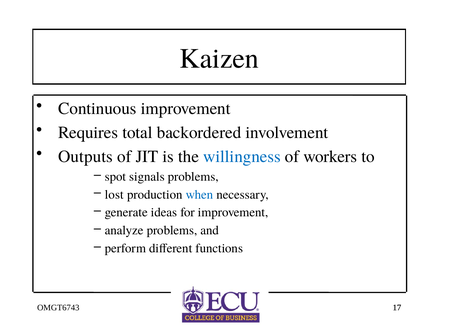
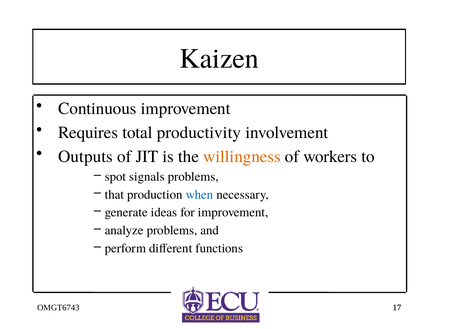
backordered: backordered -> productivity
willingness colour: blue -> orange
lost: lost -> that
